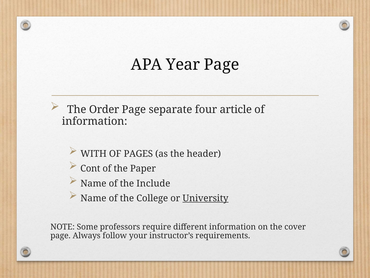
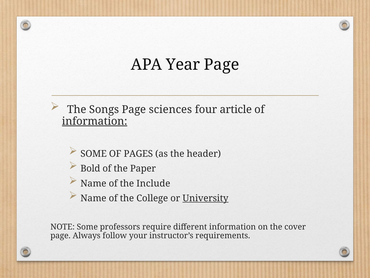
Order: Order -> Songs
separate: separate -> sciences
information at (95, 121) underline: none -> present
WITH at (94, 153): WITH -> SOME
Cont: Cont -> Bold
